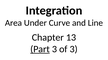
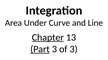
Chapter underline: none -> present
